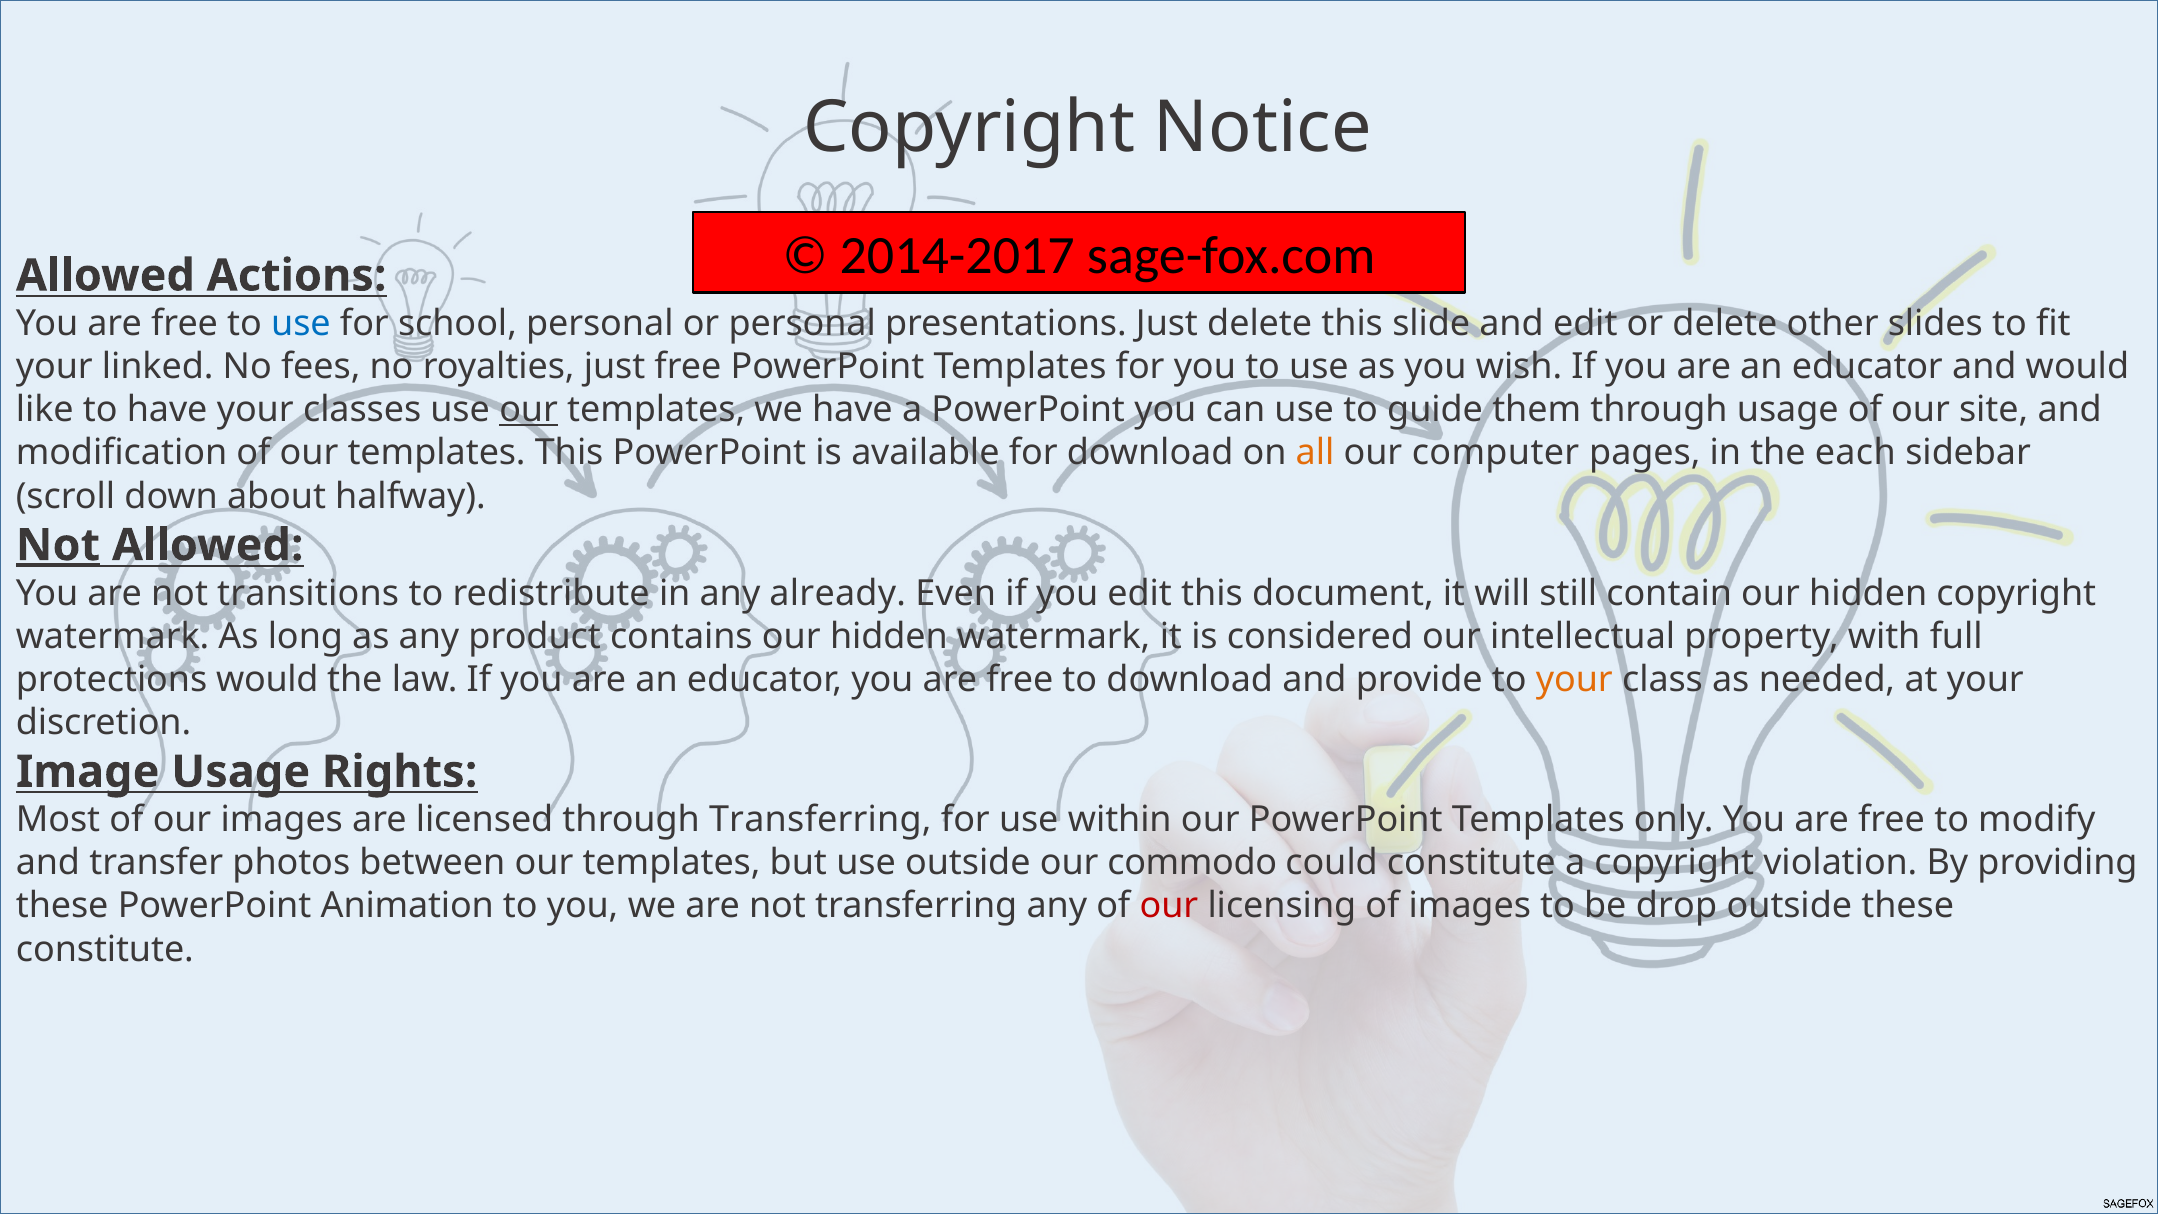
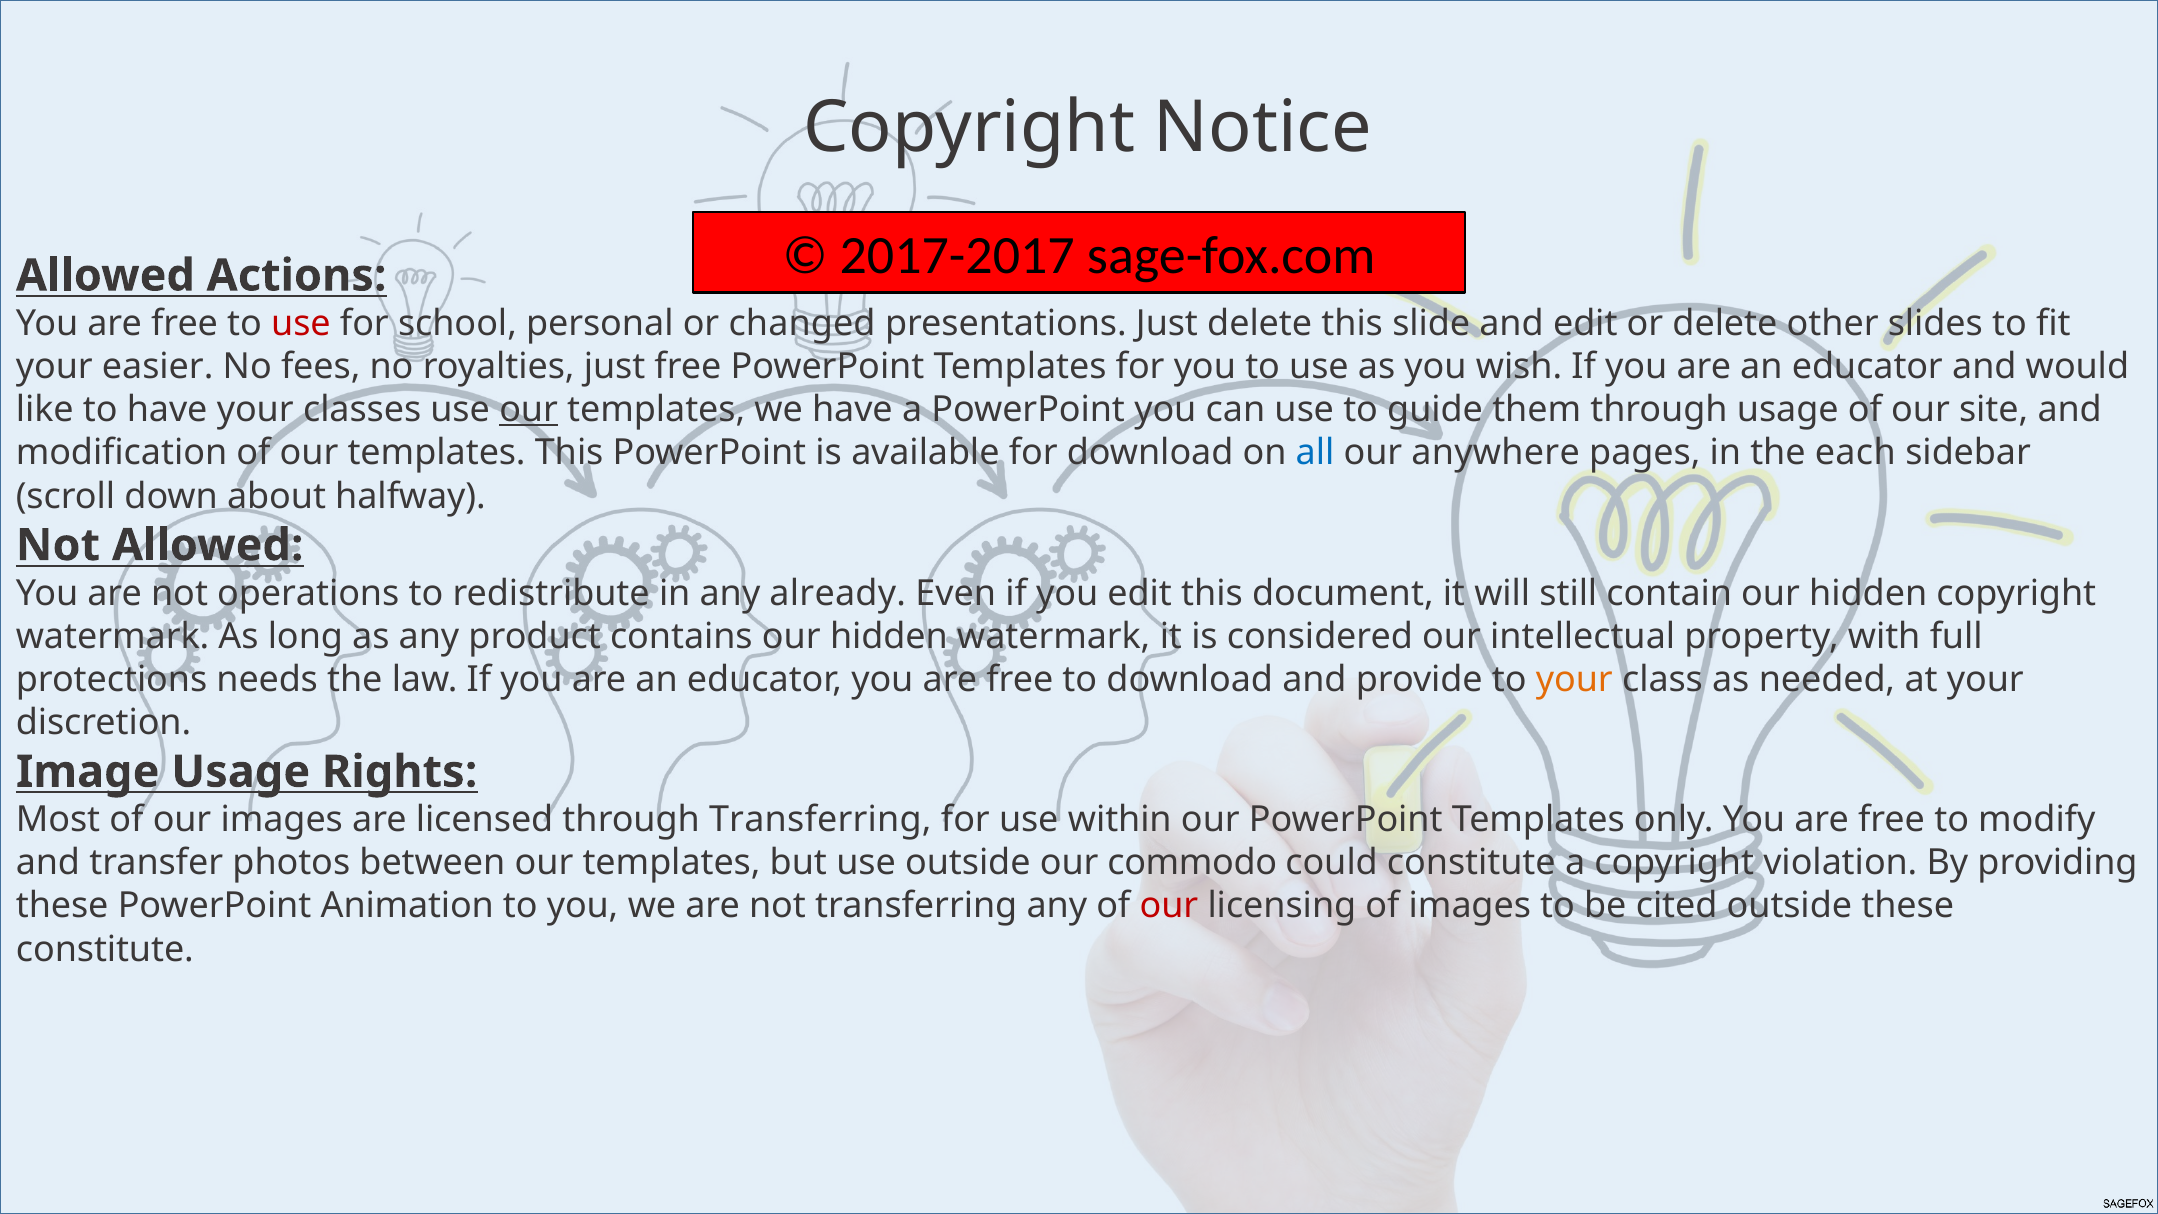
2014-2017: 2014-2017 -> 2017-2017
use at (301, 324) colour: blue -> red
or personal: personal -> changed
linked: linked -> easier
all colour: orange -> blue
computer: computer -> anywhere
Not at (58, 545) underline: present -> none
transitions: transitions -> operations
protections would: would -> needs
drop: drop -> cited
